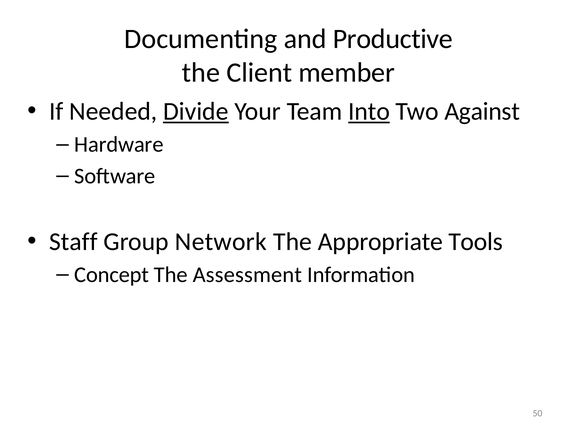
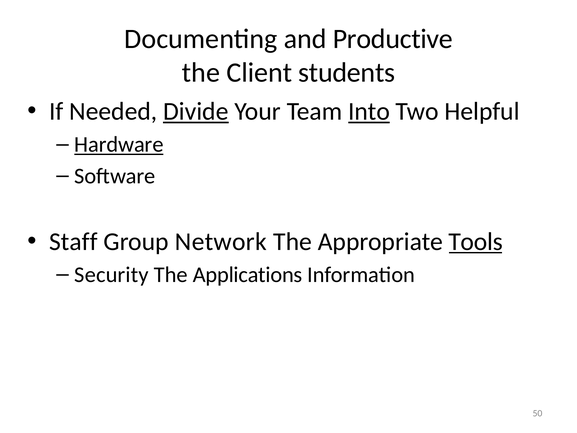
member: member -> students
Against: Against -> Helpful
Hardware underline: none -> present
Tools underline: none -> present
Concept: Concept -> Security
Assessment: Assessment -> Applications
